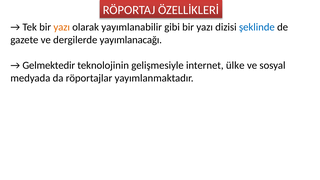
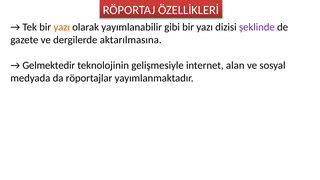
şeklinde colour: blue -> purple
yayımlanacağı: yayımlanacağı -> aktarılmasına
ülke: ülke -> alan
